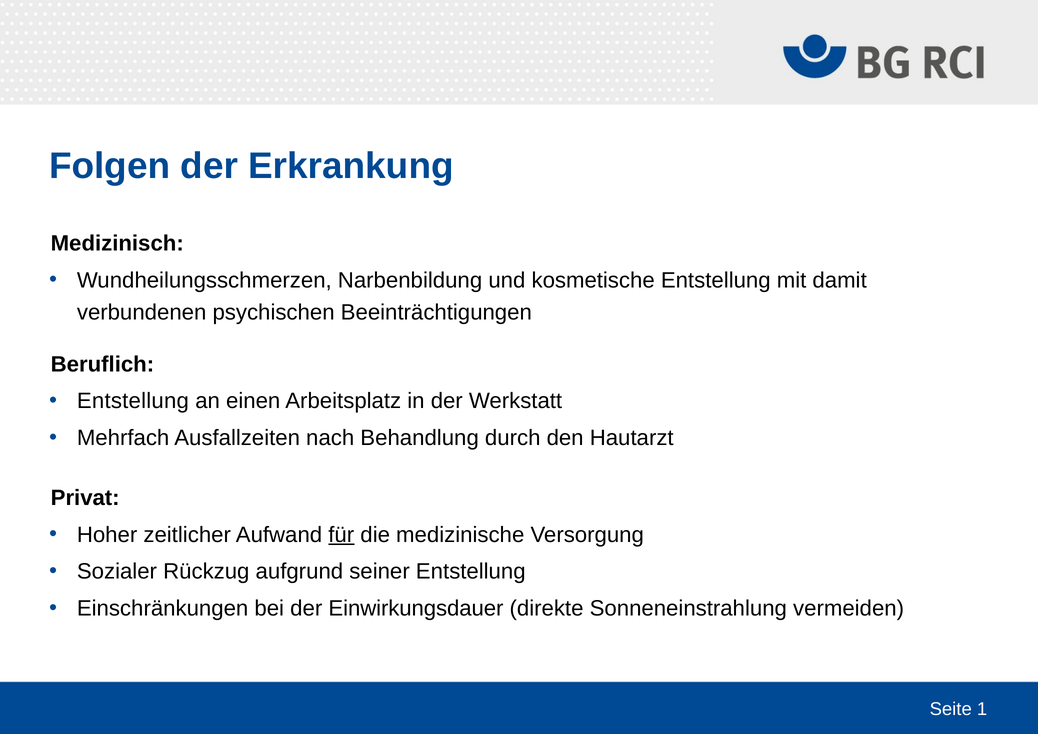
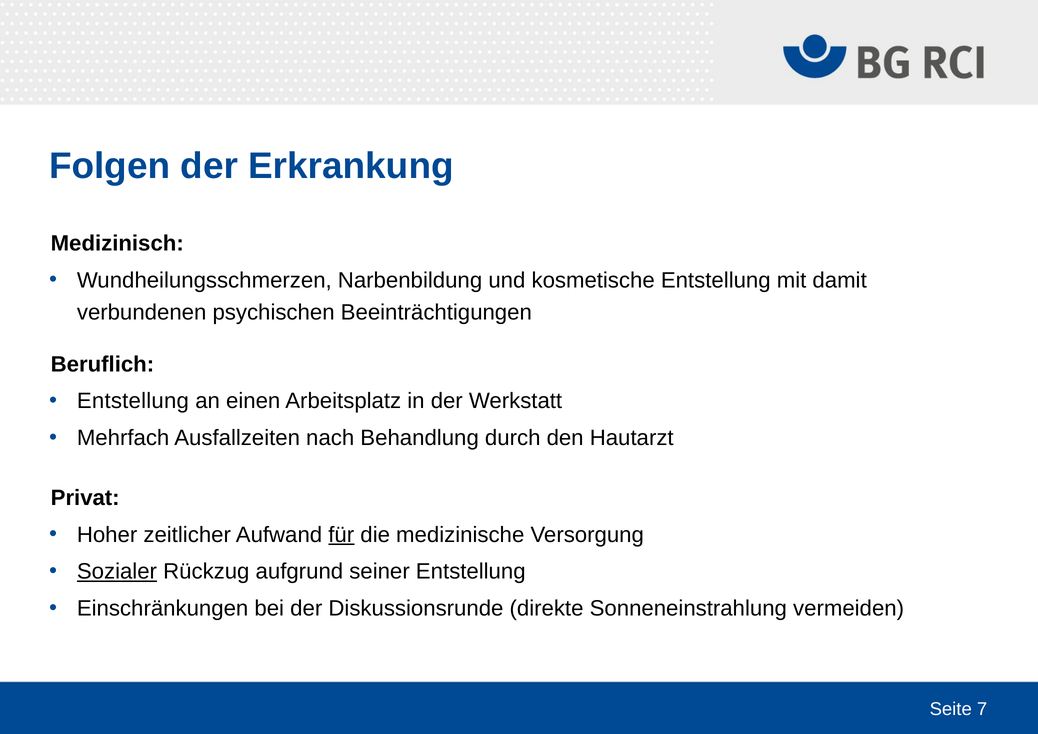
Sozialer underline: none -> present
Einwirkungsdauer: Einwirkungsdauer -> Diskussionsrunde
1: 1 -> 7
